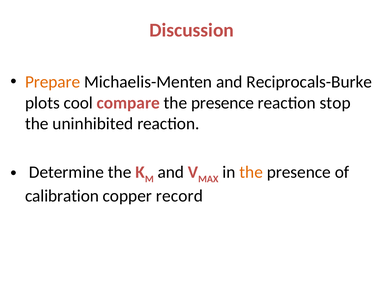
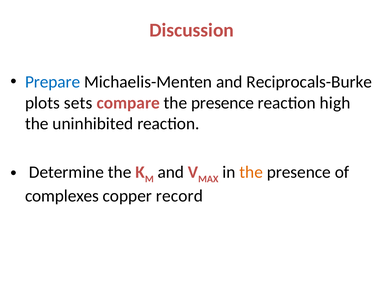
Prepare colour: orange -> blue
cool: cool -> sets
stop: stop -> high
calibration: calibration -> complexes
